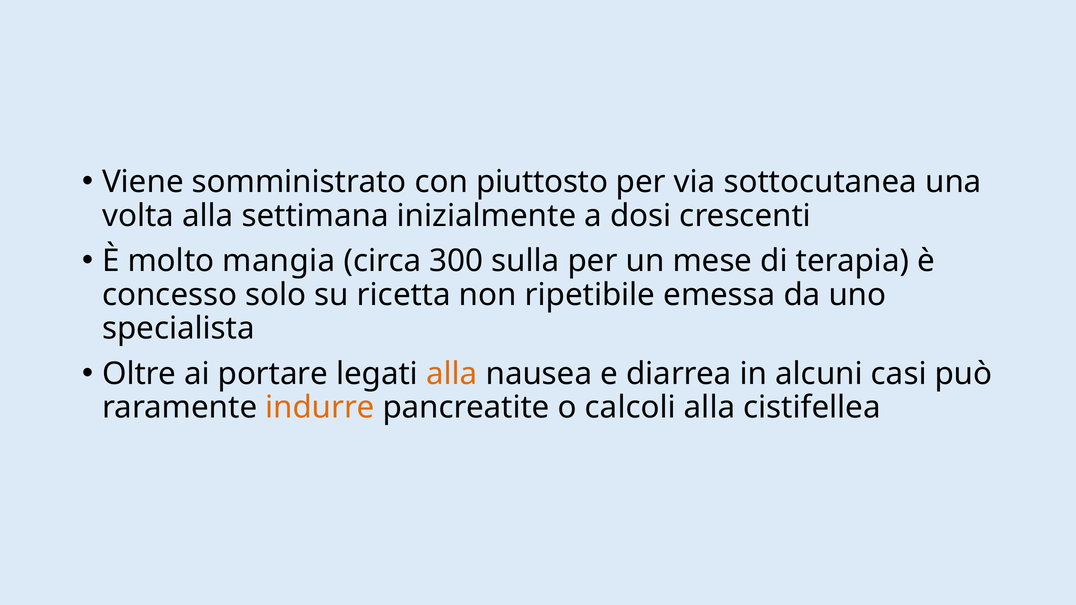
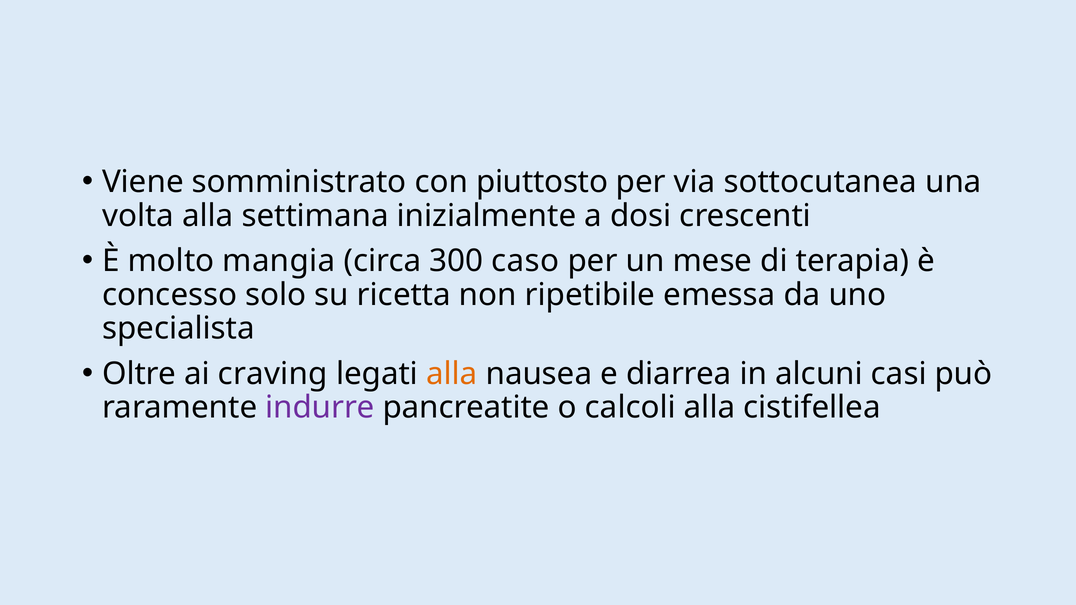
sulla: sulla -> caso
portare: portare -> craving
indurre colour: orange -> purple
